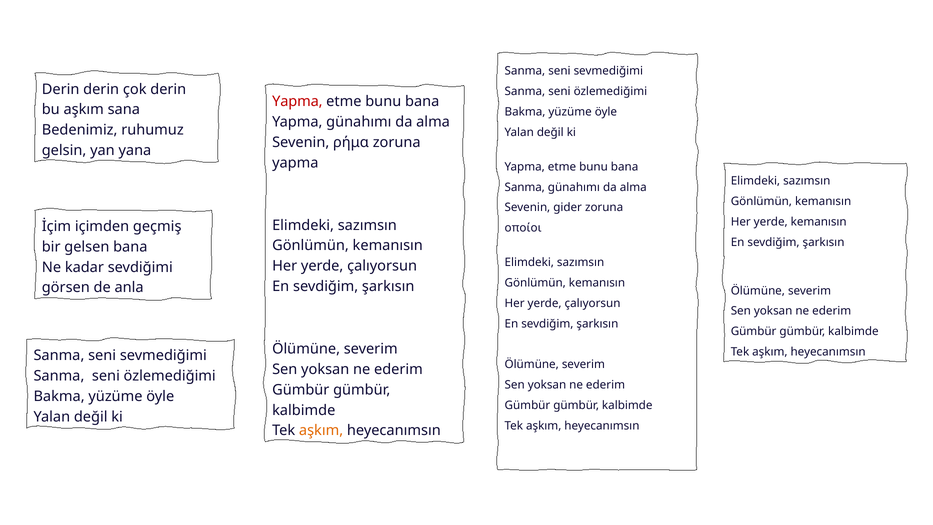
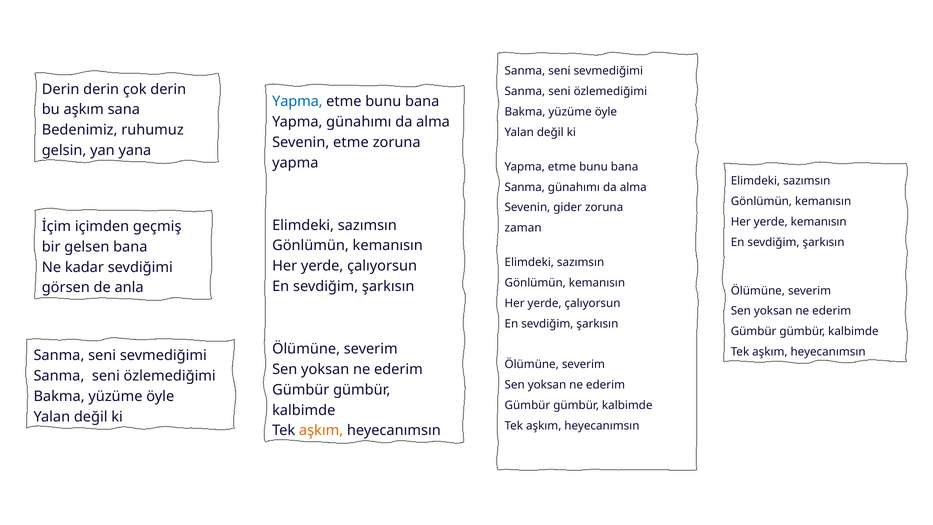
Yapma at (297, 102) colour: red -> blue
Sevenin ρήμα: ρήμα -> etme
οποίοι: οποίοι -> zaman
